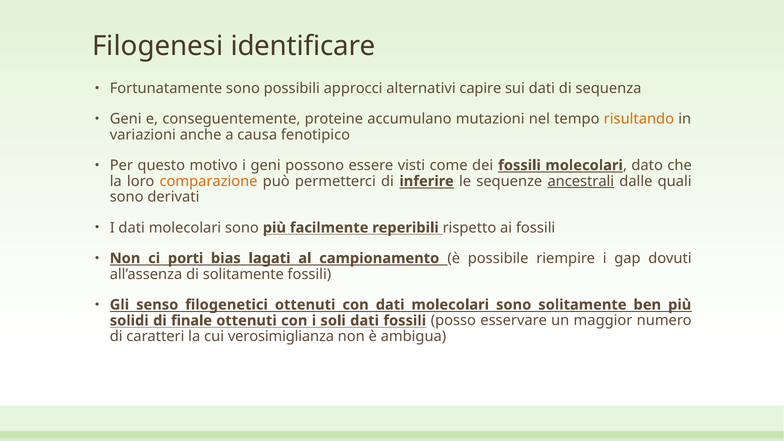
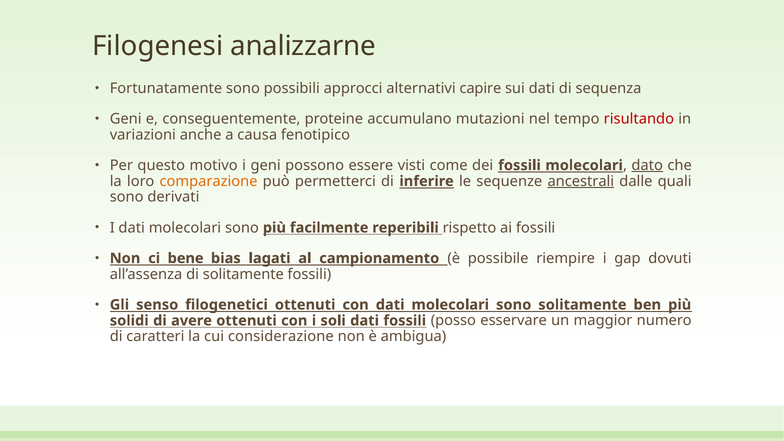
identificare: identificare -> analizzarne
risultando colour: orange -> red
dato underline: none -> present
porti: porti -> bene
finale: finale -> avere
verosimiglianza: verosimiglianza -> considerazione
